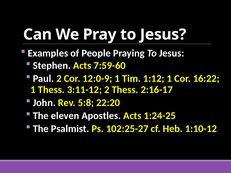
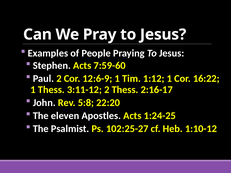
12:0-9: 12:0-9 -> 12:6-9
